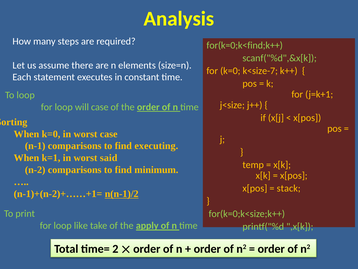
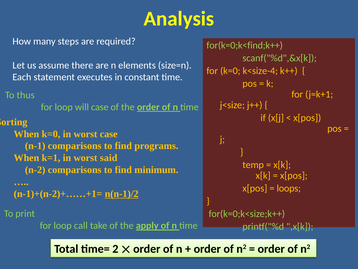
k<size-7: k<size-7 -> k<size-4
To loop: loop -> thus
executing: executing -> programs
stack: stack -> loops
like: like -> call
